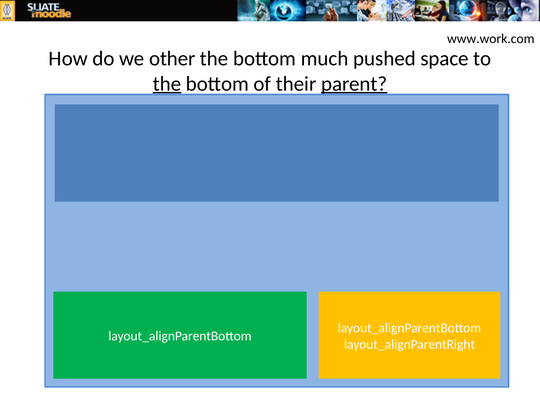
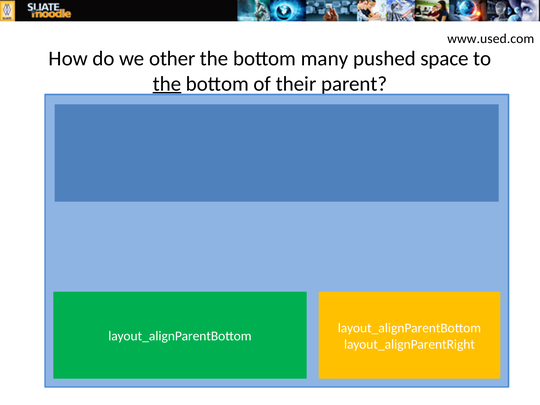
www.work.com: www.work.com -> www.used.com
much: much -> many
parent underline: present -> none
